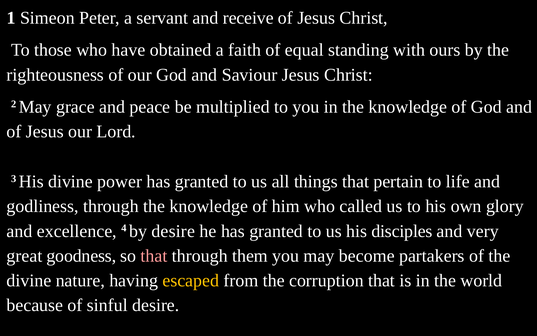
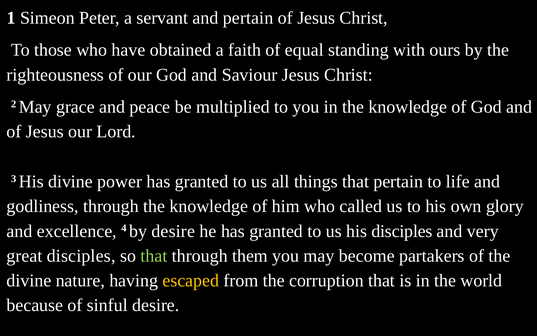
and receive: receive -> pertain
great goodness: goodness -> disciples
that at (154, 256) colour: pink -> light green
